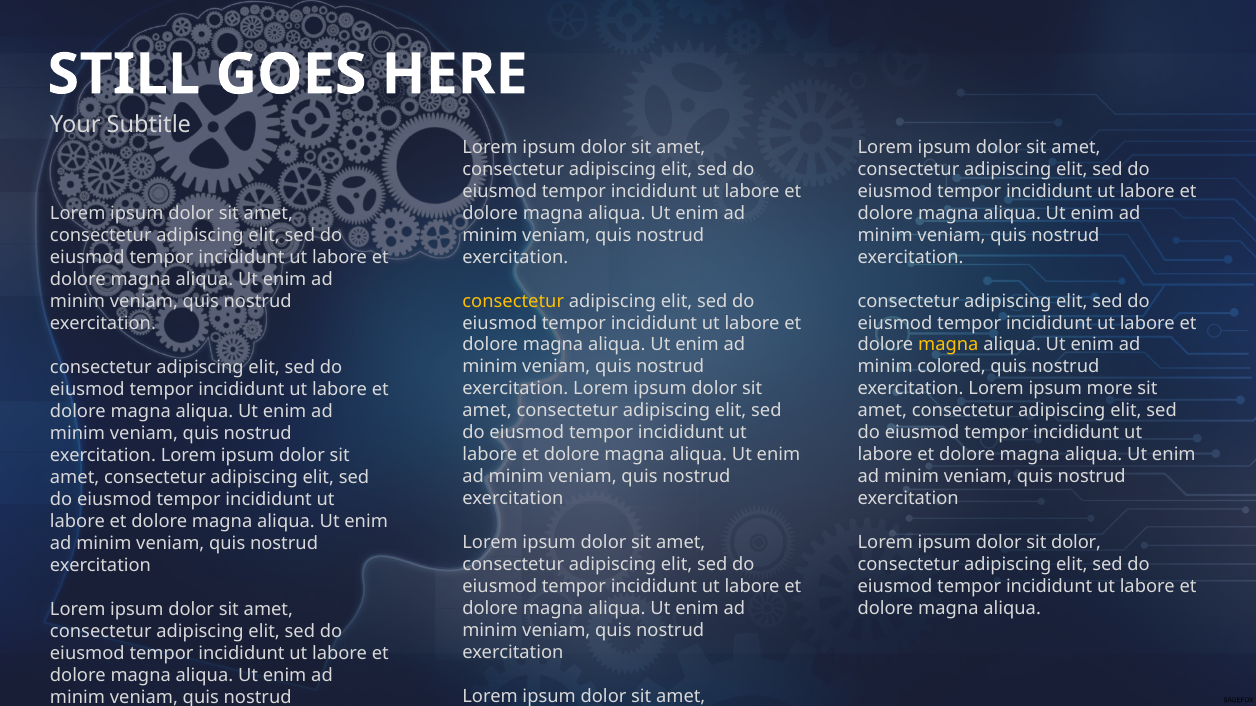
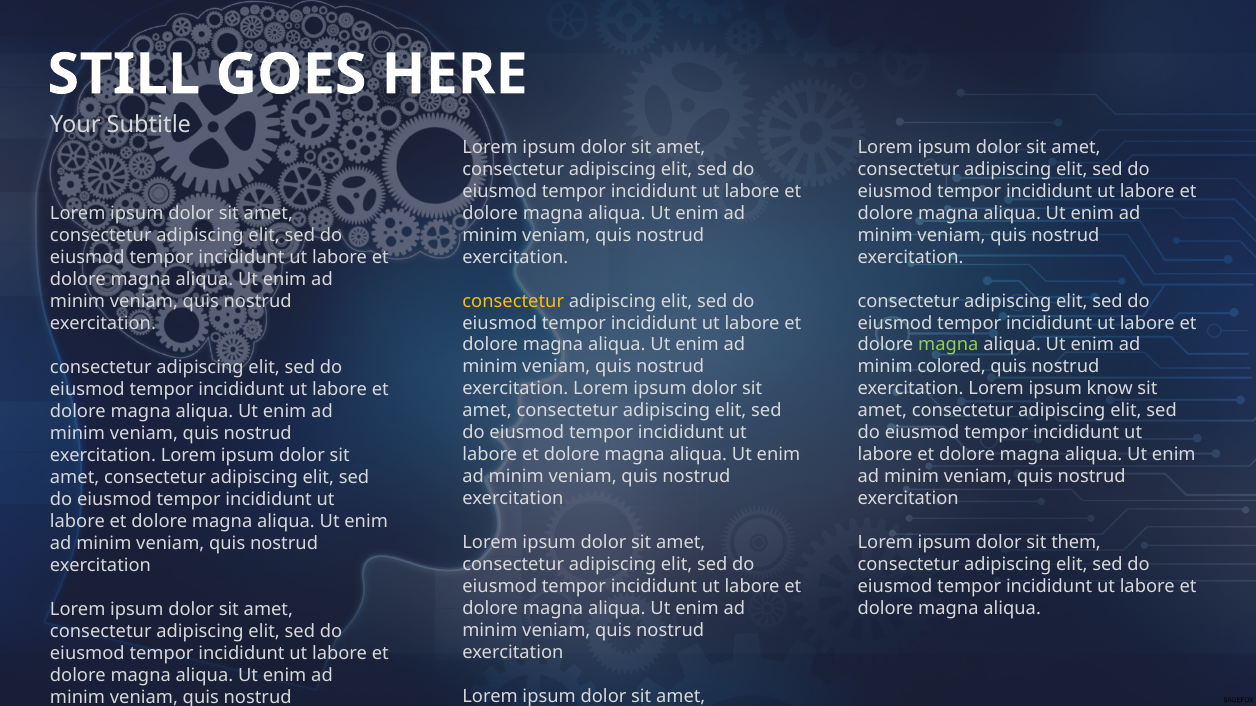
magna at (948, 345) colour: yellow -> light green
more: more -> know
sit dolor: dolor -> them
